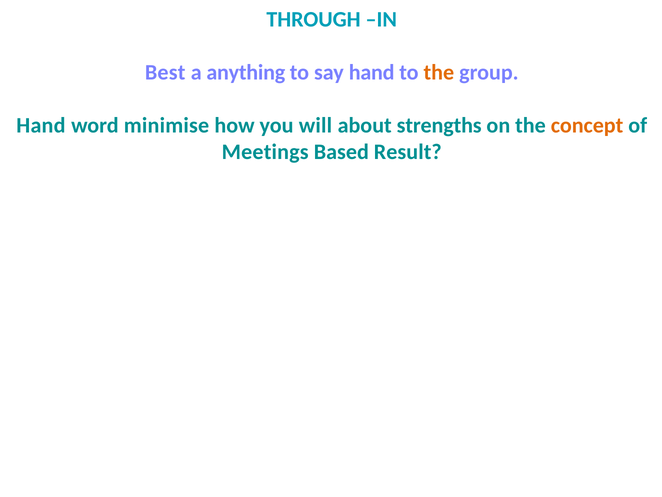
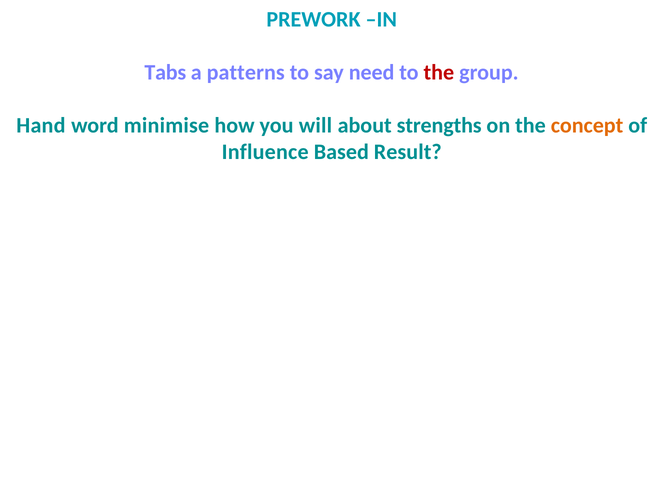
THROUGH: THROUGH -> PREWORK
Best: Best -> Tabs
anything: anything -> patterns
say hand: hand -> need
the at (439, 73) colour: orange -> red
Meetings: Meetings -> Influence
